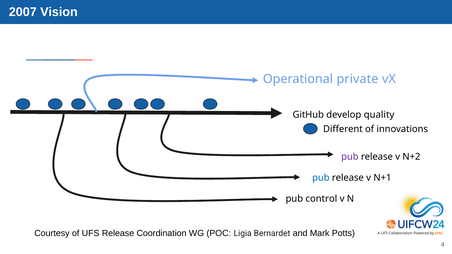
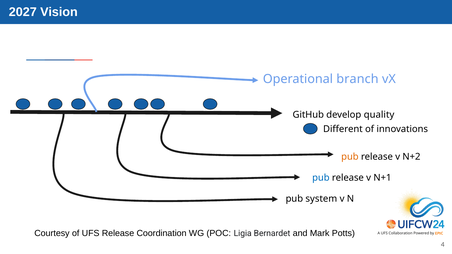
2007: 2007 -> 2027
private: private -> branch
pub at (350, 157) colour: purple -> orange
control: control -> system
